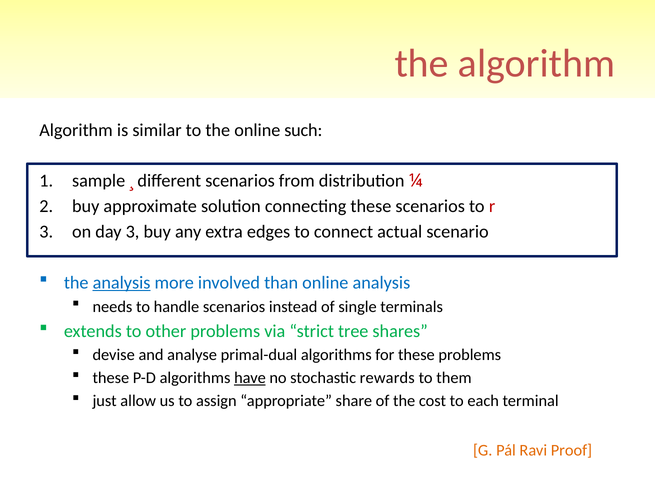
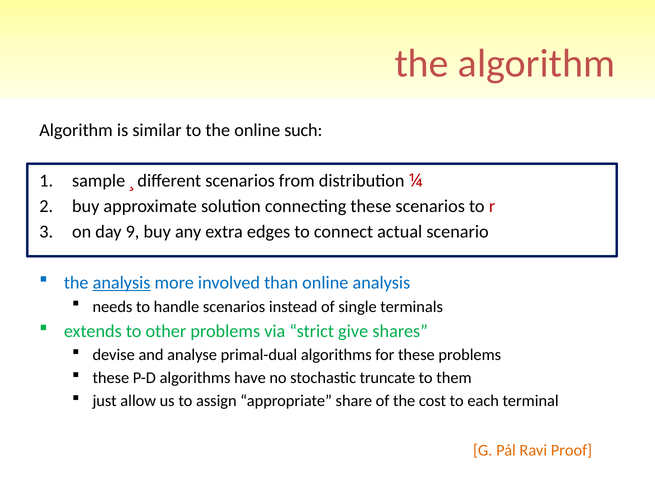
day 3: 3 -> 9
tree: tree -> give
have underline: present -> none
rewards: rewards -> truncate
